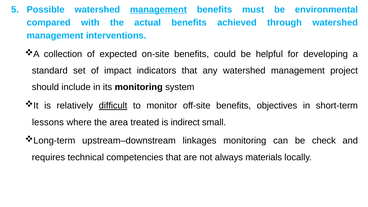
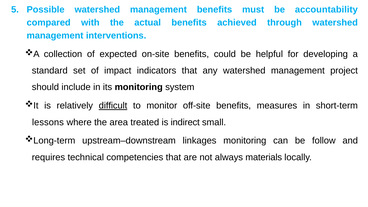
management at (158, 10) underline: present -> none
environmental: environmental -> accountability
objectives: objectives -> measures
check: check -> follow
